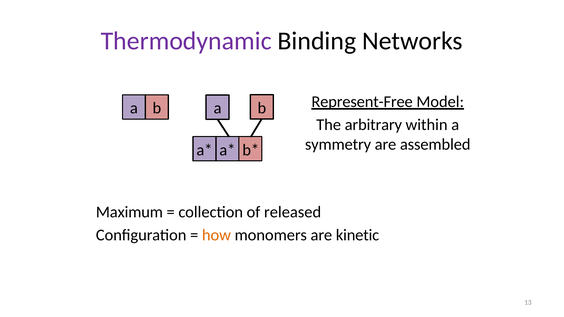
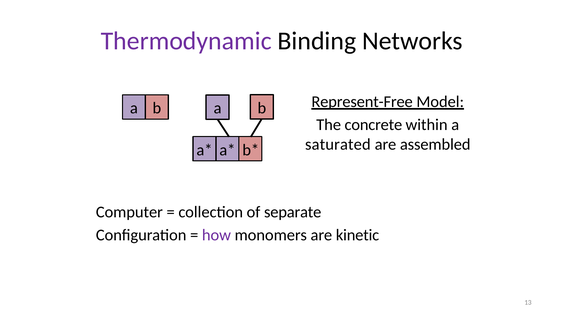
arbitrary: arbitrary -> concrete
symmetry: symmetry -> saturated
Maximum: Maximum -> Computer
released: released -> separate
how colour: orange -> purple
